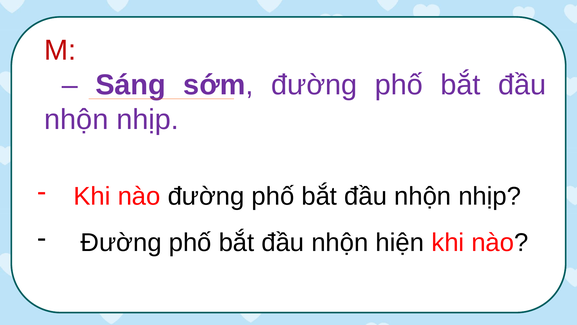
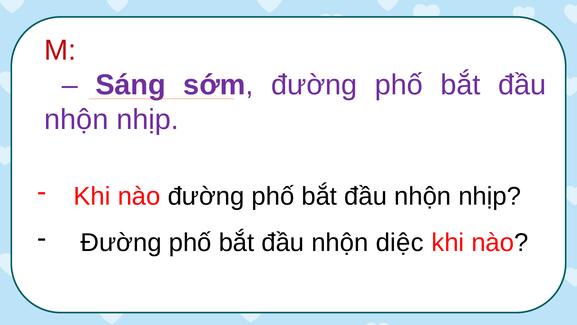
hiện: hiện -> diệc
